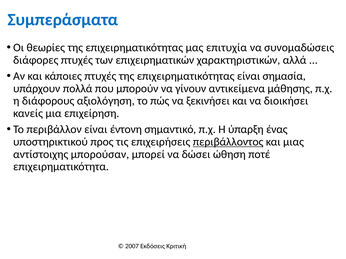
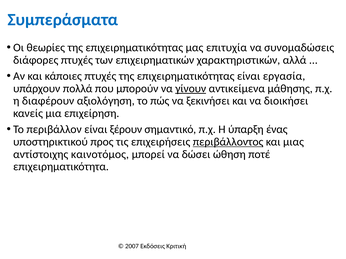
σημασία: σημασία -> εργασία
γίνουν underline: none -> present
διάφορους: διάφορους -> διαφέρουν
έντονη: έντονη -> ξέρουν
μπορούσαν: μπορούσαν -> καινοτόμος
